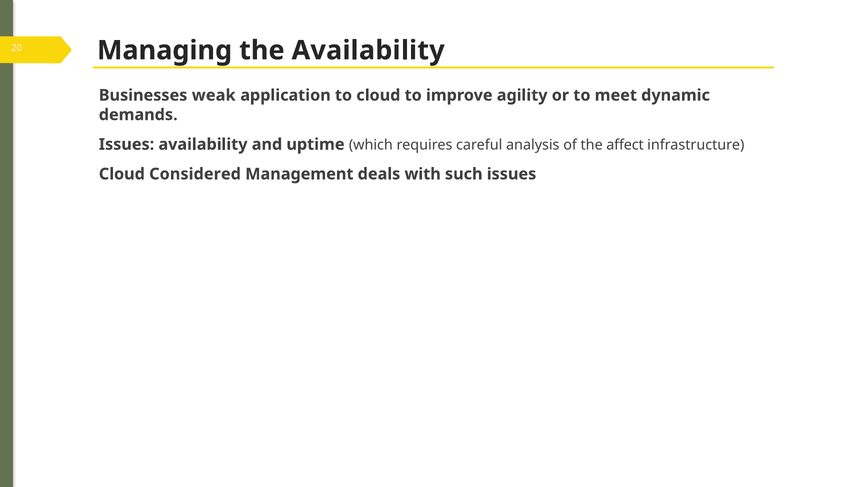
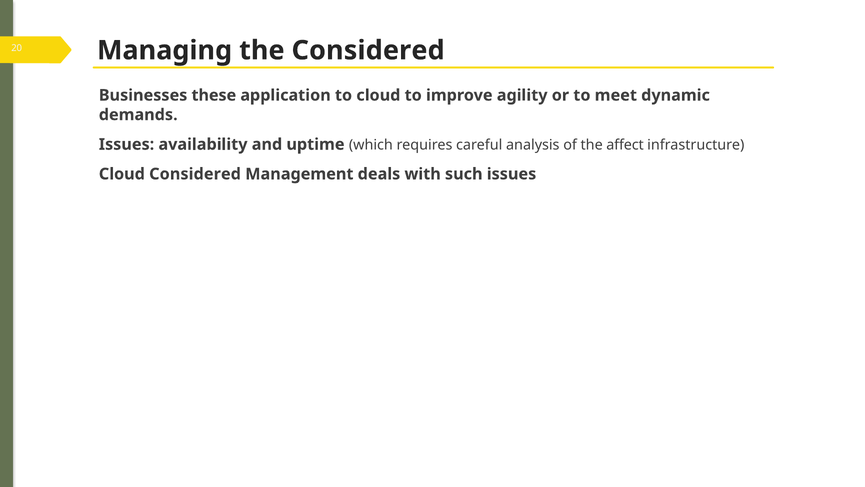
the Availability: Availability -> Considered
weak: weak -> these
